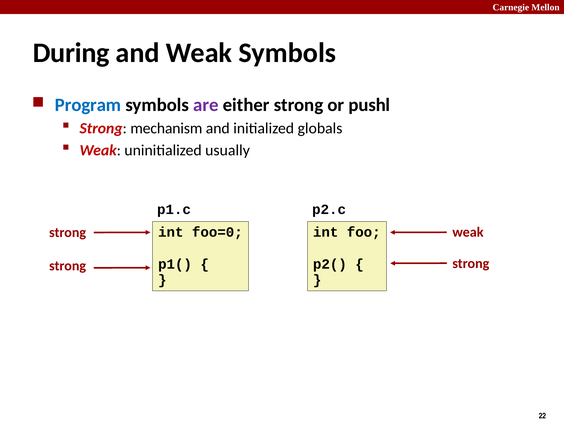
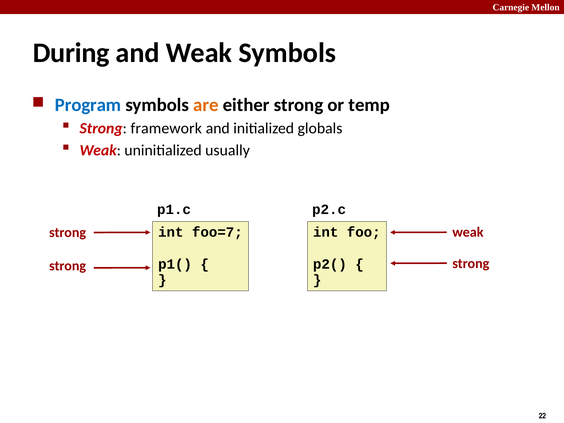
are colour: purple -> orange
pushl: pushl -> temp
mechanism: mechanism -> framework
foo=0: foo=0 -> foo=7
